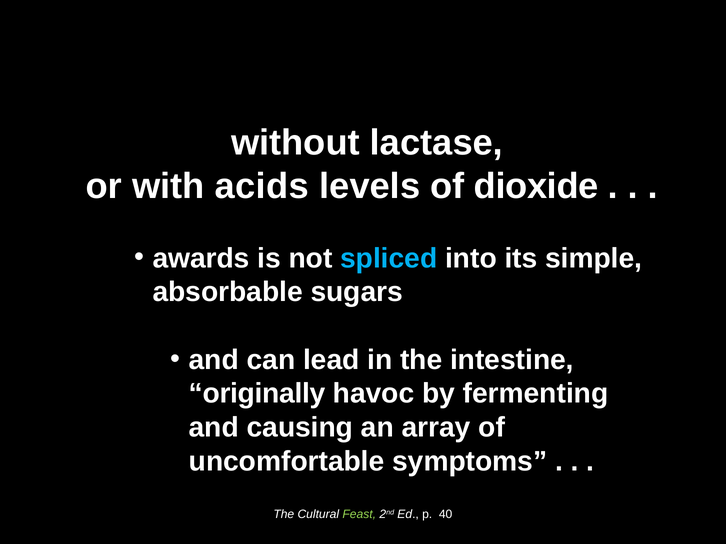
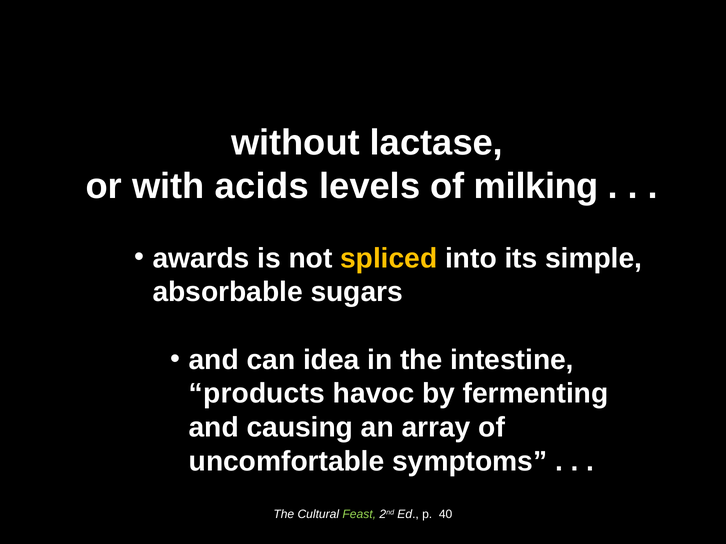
dioxide: dioxide -> milking
spliced colour: light blue -> yellow
lead: lead -> idea
originally: originally -> products
